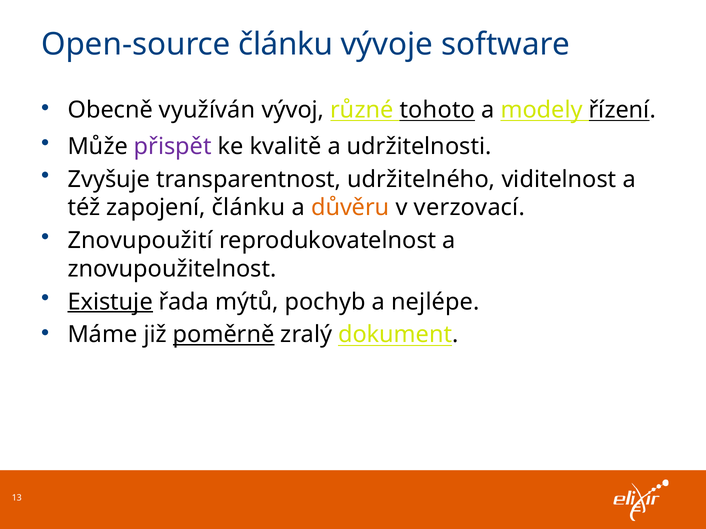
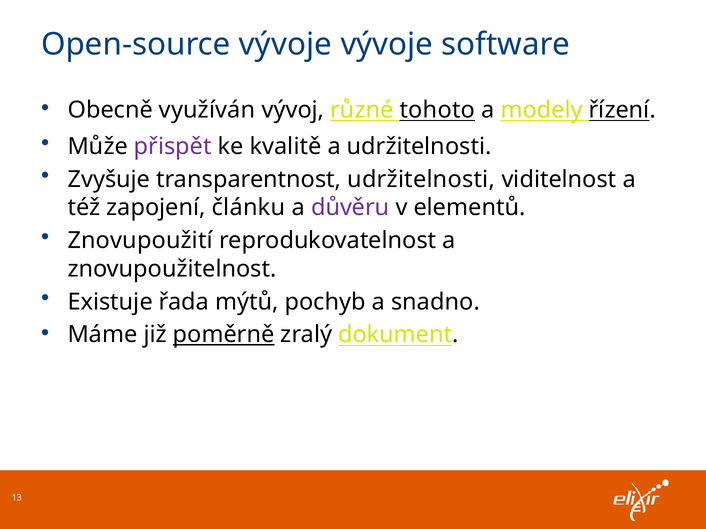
Open-source článku: článku -> vývoje
transparentnost udržitelného: udržitelného -> udržitelnosti
důvěru colour: orange -> purple
verzovací: verzovací -> elementů
Existuje underline: present -> none
nejlépe: nejlépe -> snadno
